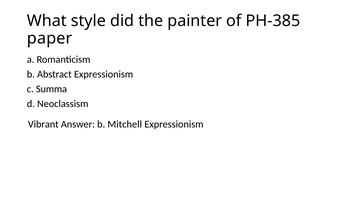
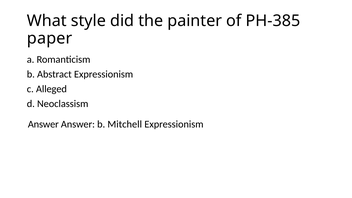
Summa: Summa -> Alleged
Vibrant at (43, 124): Vibrant -> Answer
